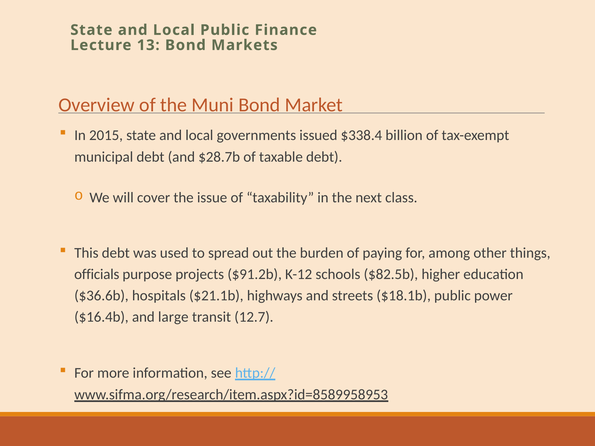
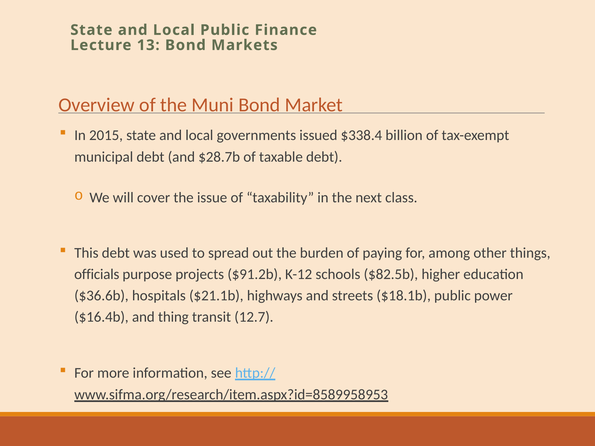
large: large -> thing
